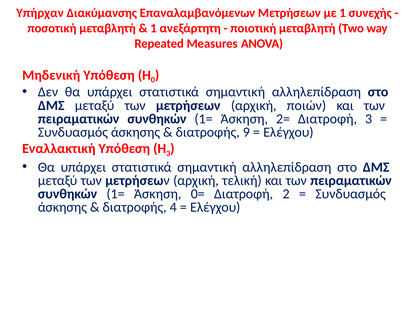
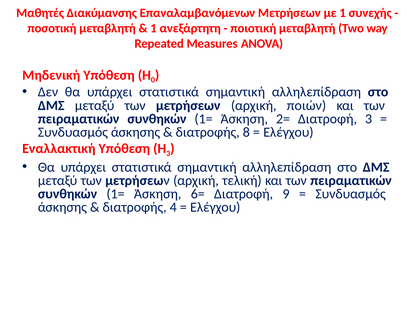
Υπήρχαν: Υπήρχαν -> Μαθητές
9: 9 -> 8
0=: 0= -> 6=
2: 2 -> 9
